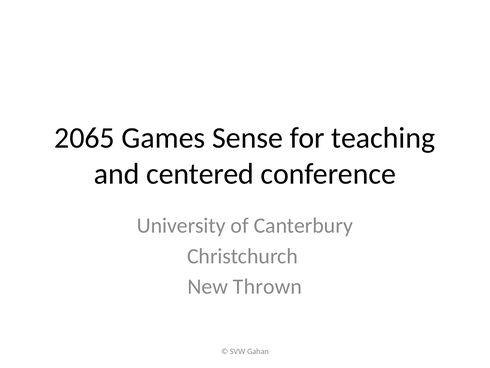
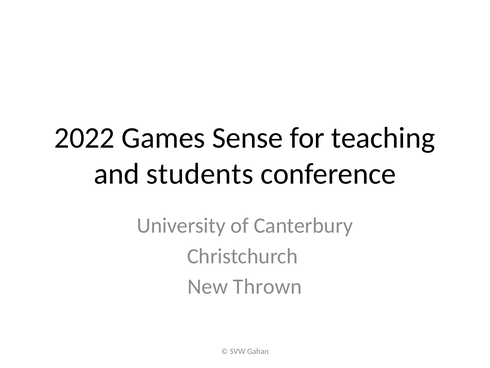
2065: 2065 -> 2022
centered: centered -> students
